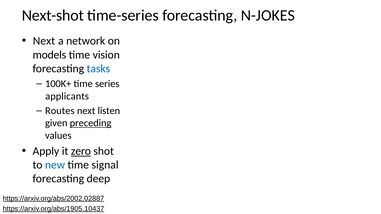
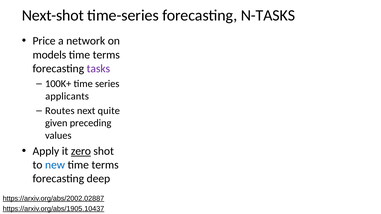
N-JOKES: N-JOKES -> N-TASKS
Next at (44, 41): Next -> Price
vision at (106, 55): vision -> terms
tasks colour: blue -> purple
listen: listen -> quite
preceding underline: present -> none
signal at (105, 165): signal -> terms
